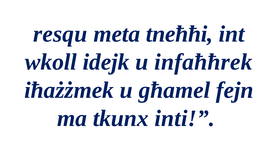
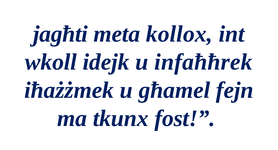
resqu: resqu -> jagħti
tneħħi: tneħħi -> kollox
inti: inti -> fost
